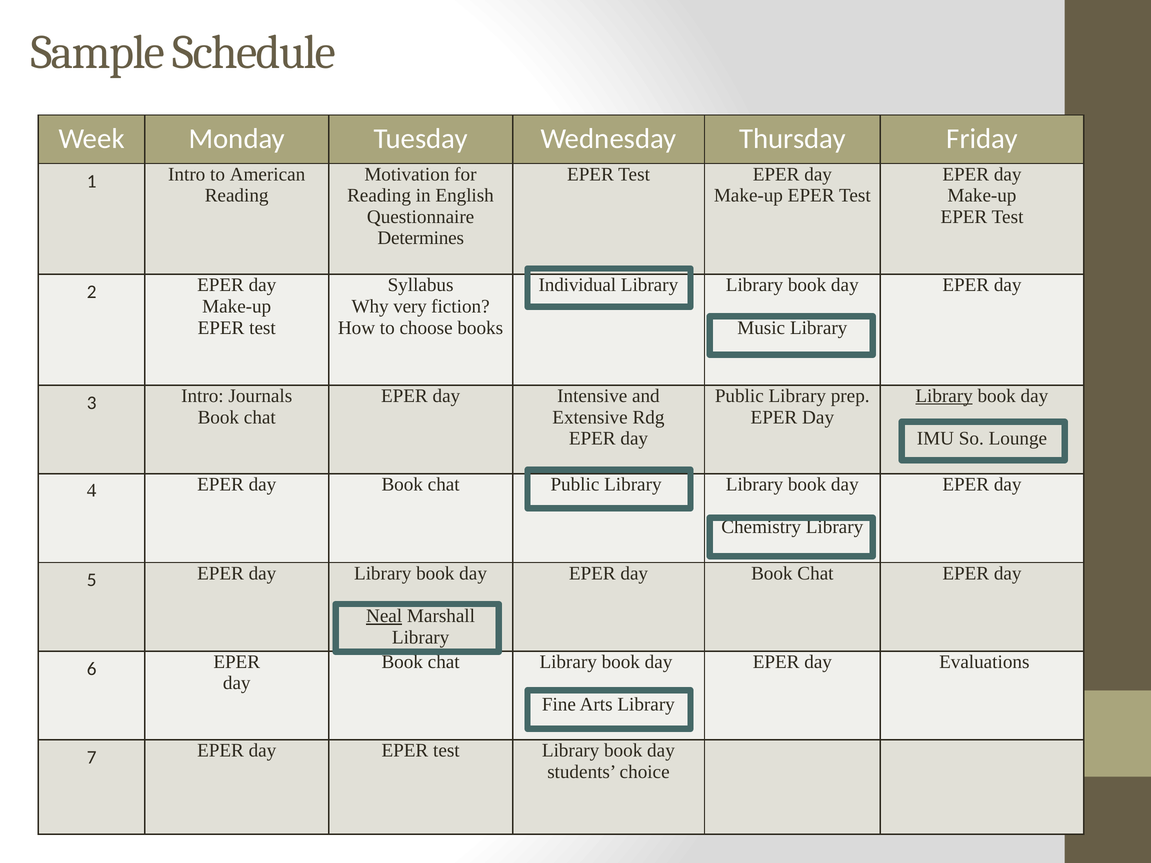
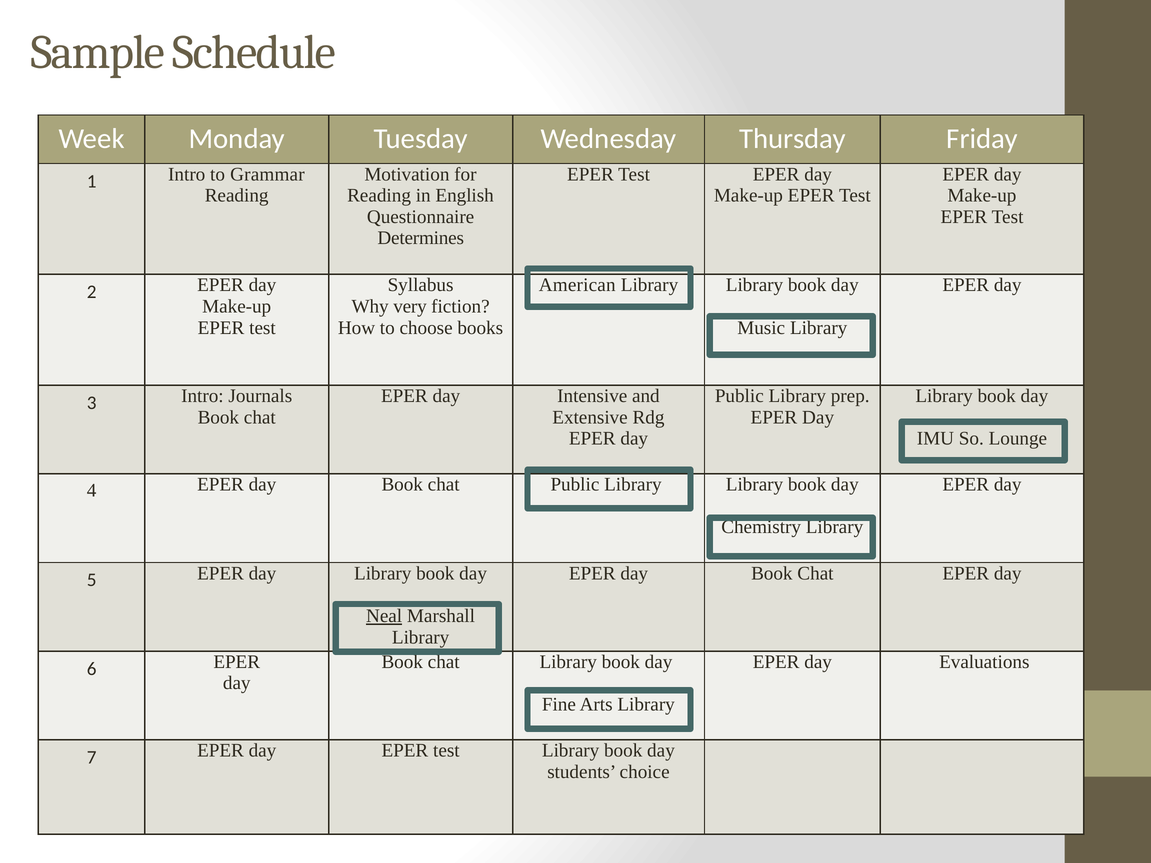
American: American -> Grammar
Individual: Individual -> American
Library at (944, 396) underline: present -> none
